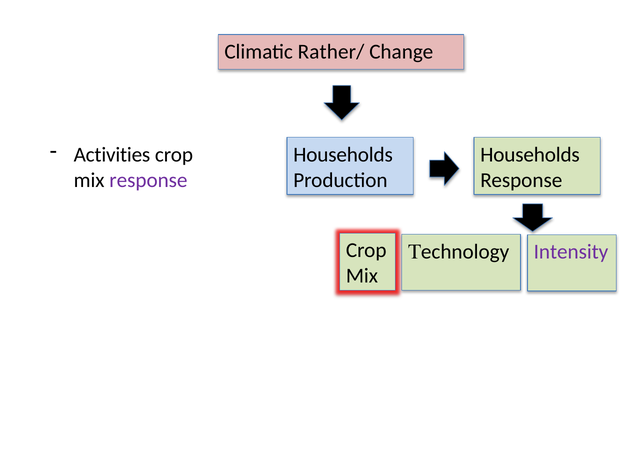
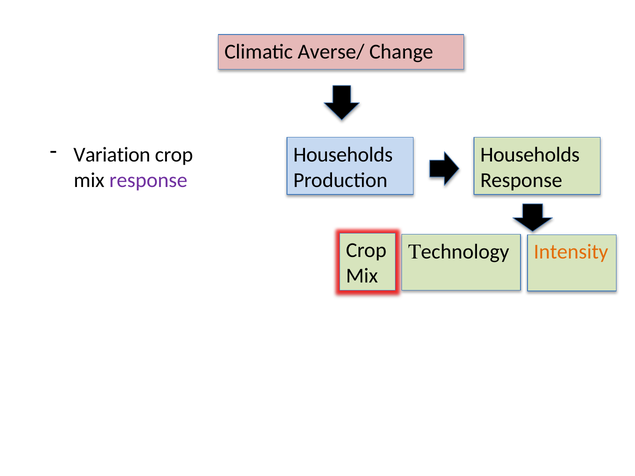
Rather/: Rather/ -> Averse/
Activities: Activities -> Variation
Intensity colour: purple -> orange
